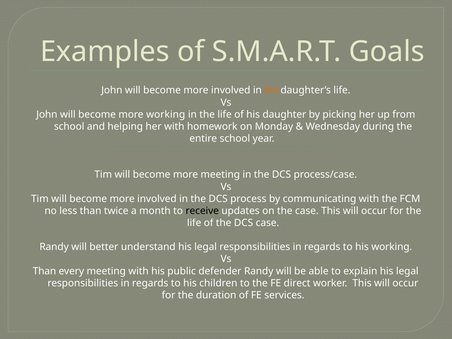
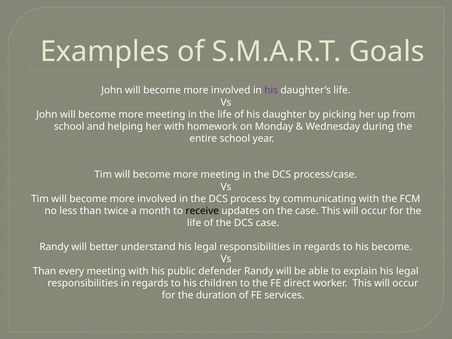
his at (271, 90) colour: orange -> purple
working at (166, 114): working -> meeting
his working: working -> become
